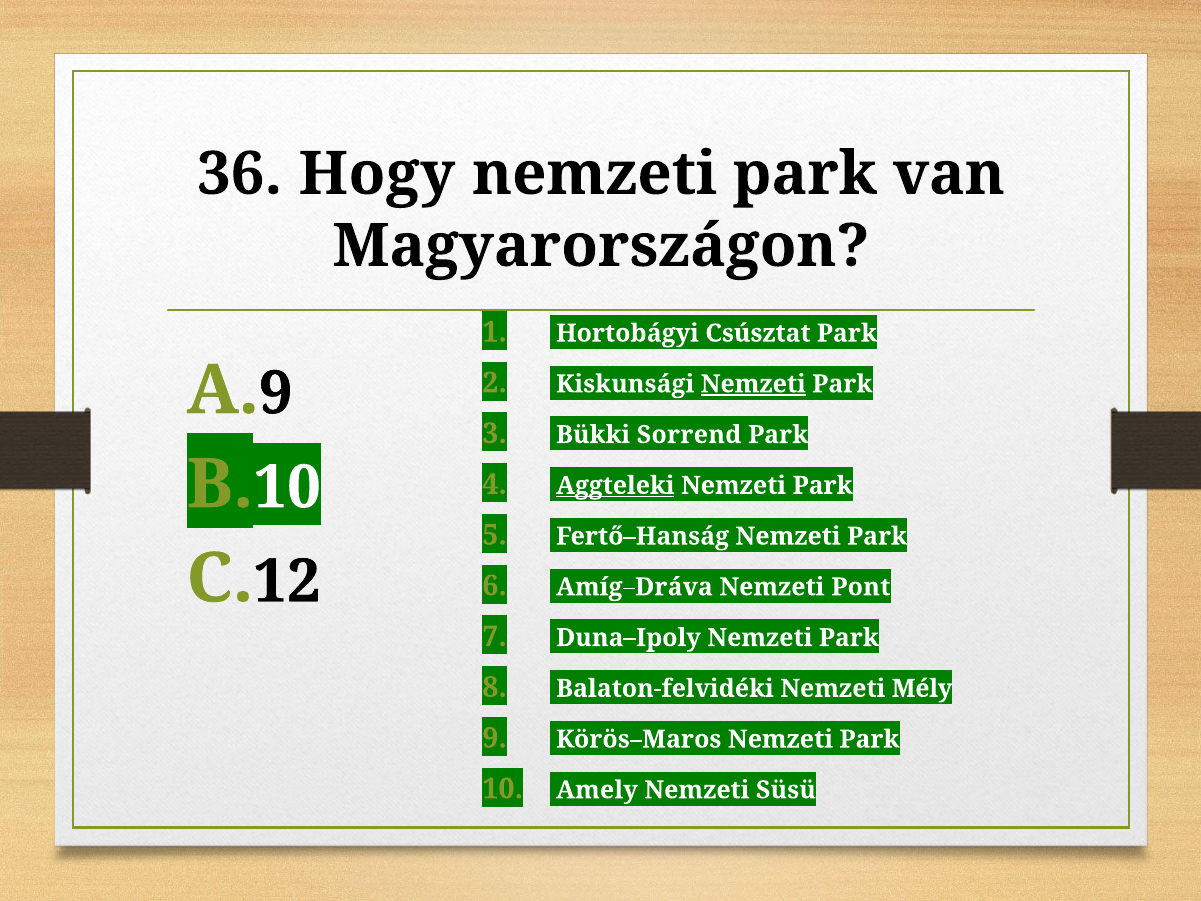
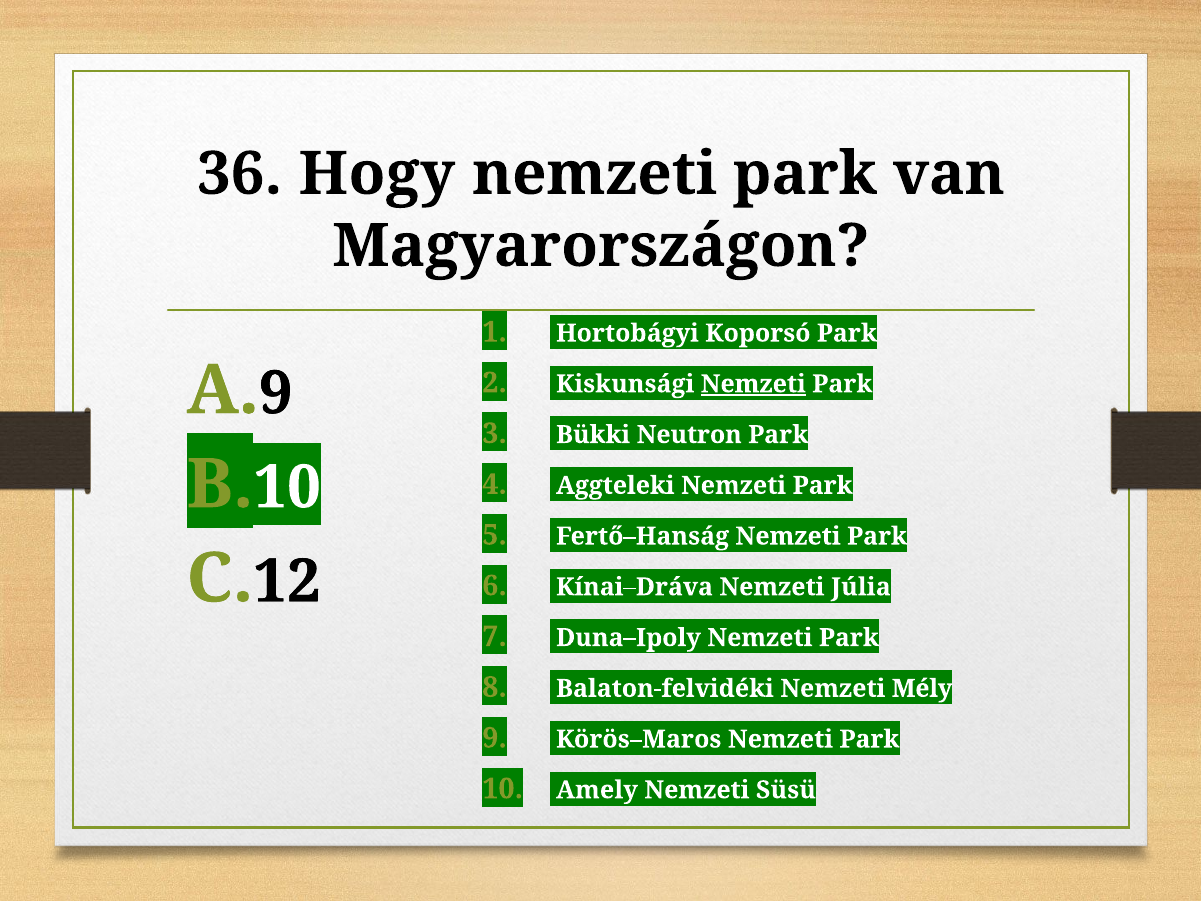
Csúsztat: Csúsztat -> Koporsó
Sorrend: Sorrend -> Neutron
Aggteleki underline: present -> none
Amíg–Dráva: Amíg–Dráva -> Kínai–Dráva
Pont: Pont -> Júlia
